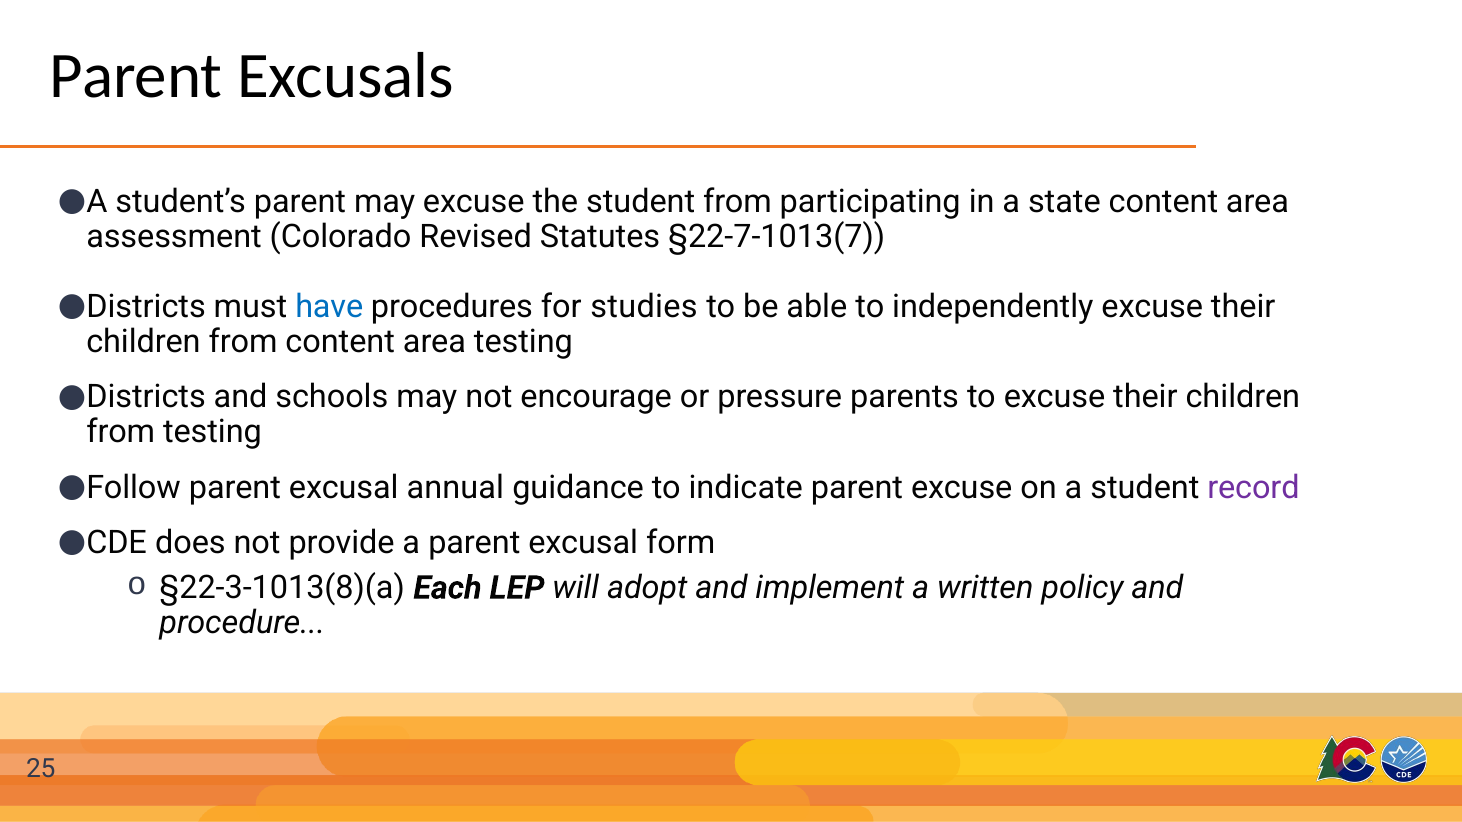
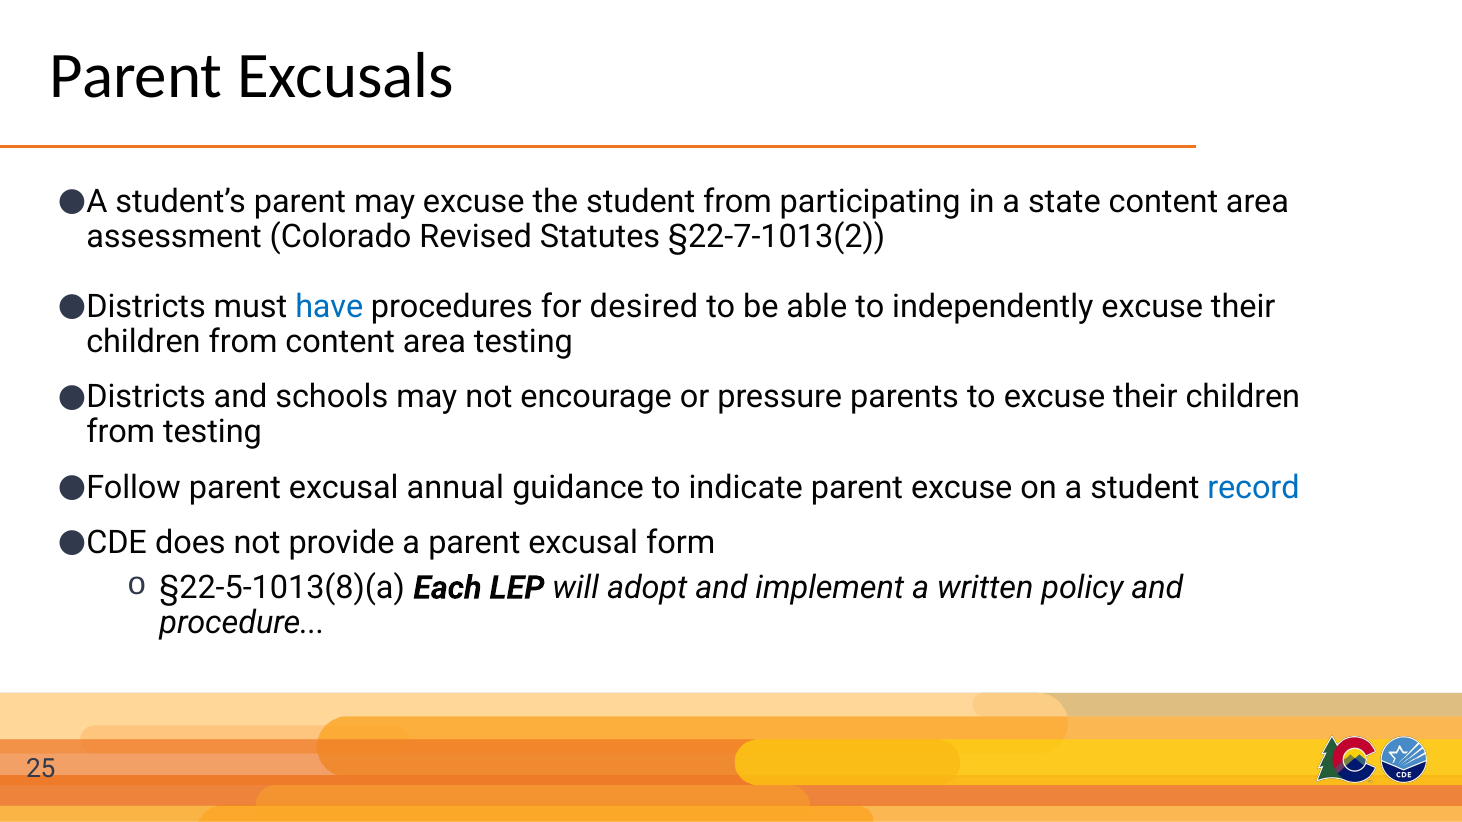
§22-7-1013(7: §22-7-1013(7 -> §22-7-1013(2
studies: studies -> desired
record colour: purple -> blue
§22-3-1013(8)(a: §22-3-1013(8)(a -> §22-5-1013(8)(a
